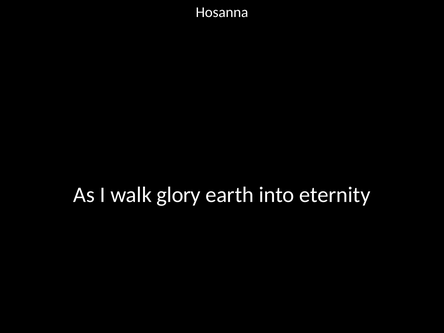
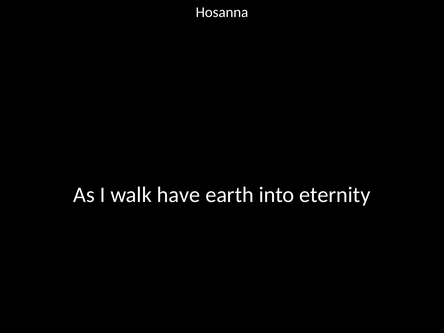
glory: glory -> have
